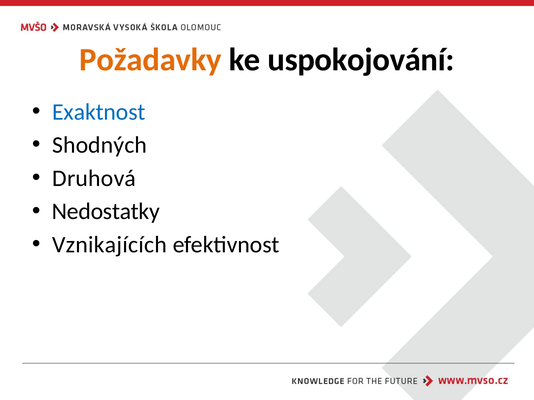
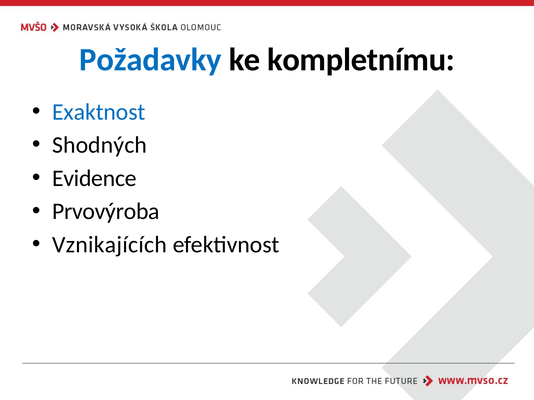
Požadavky colour: orange -> blue
uspokojování: uspokojování -> kompletnímu
Druhová: Druhová -> Evidence
Nedostatky: Nedostatky -> Prvovýroba
